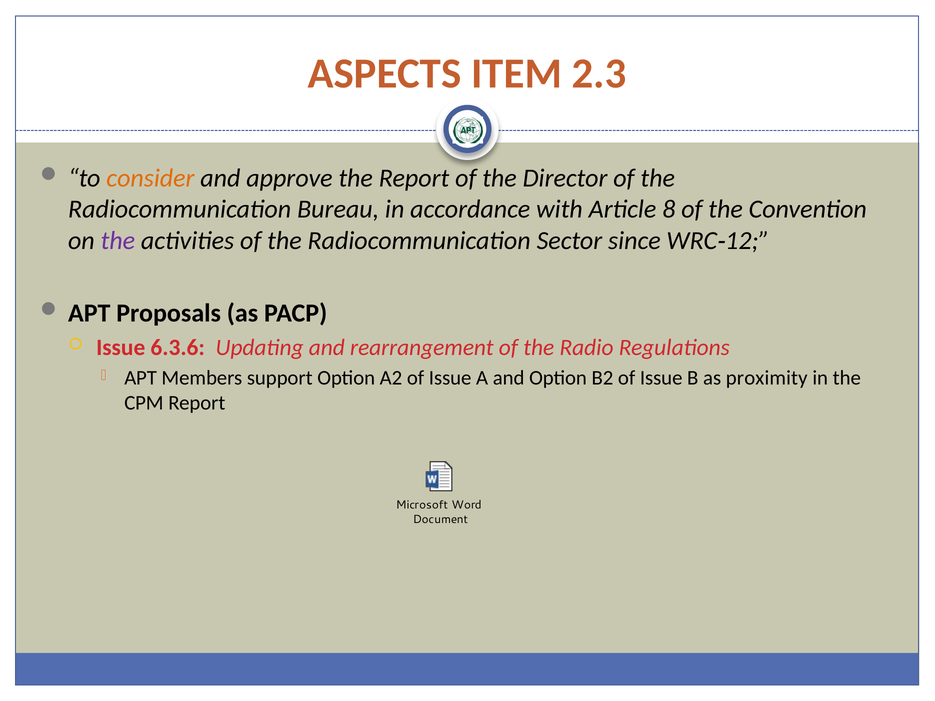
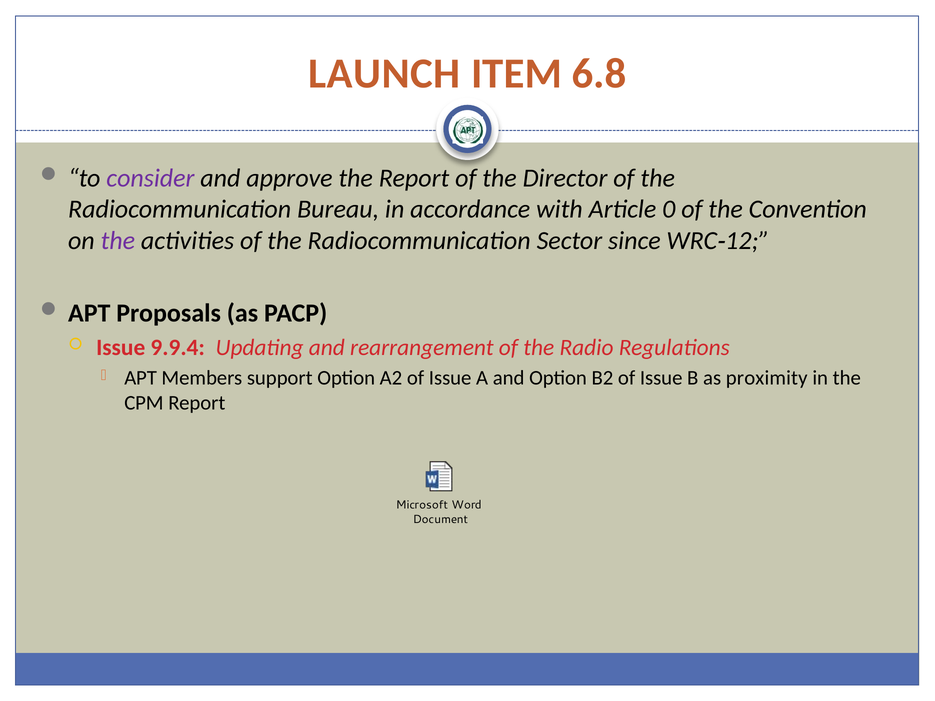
ASPECTS: ASPECTS -> LAUNCH
2.3: 2.3 -> 6.8
consider colour: orange -> purple
8: 8 -> 0
6.3.6: 6.3.6 -> 9.9.4
